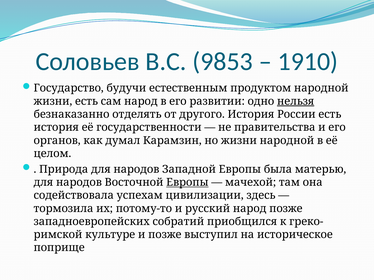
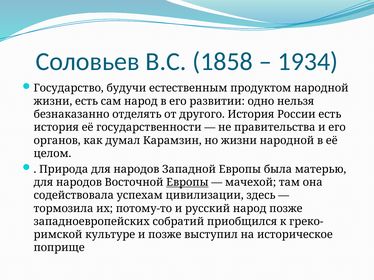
9853: 9853 -> 1858
1910: 1910 -> 1934
нельзя underline: present -> none
